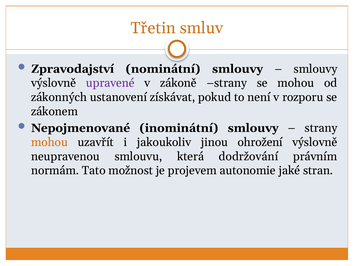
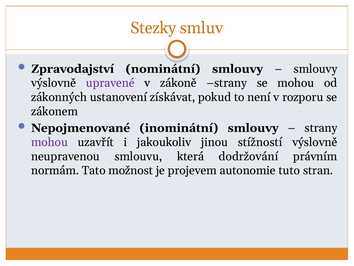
Třetin: Třetin -> Stezky
mohou at (49, 142) colour: orange -> purple
ohrožení: ohrožení -> stížností
jaké: jaké -> tuto
